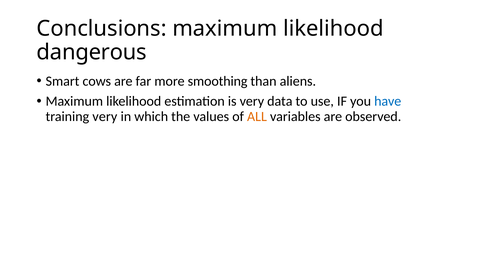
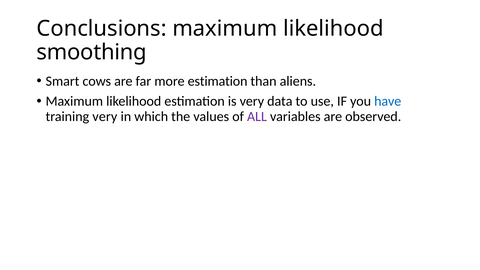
dangerous: dangerous -> smoothing
more smoothing: smoothing -> estimation
ALL colour: orange -> purple
